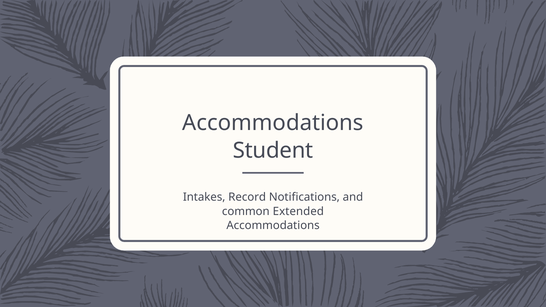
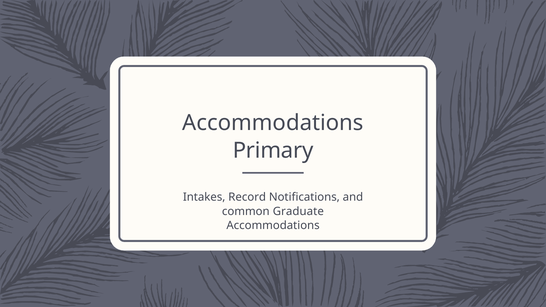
Student: Student -> Primary
Extended: Extended -> Graduate
